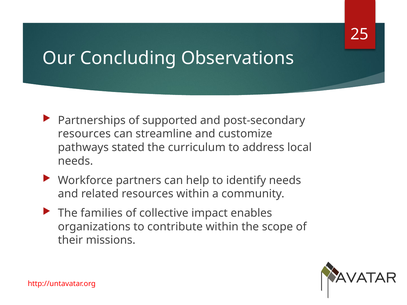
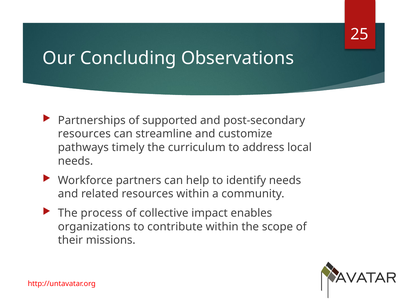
stated: stated -> timely
families: families -> process
